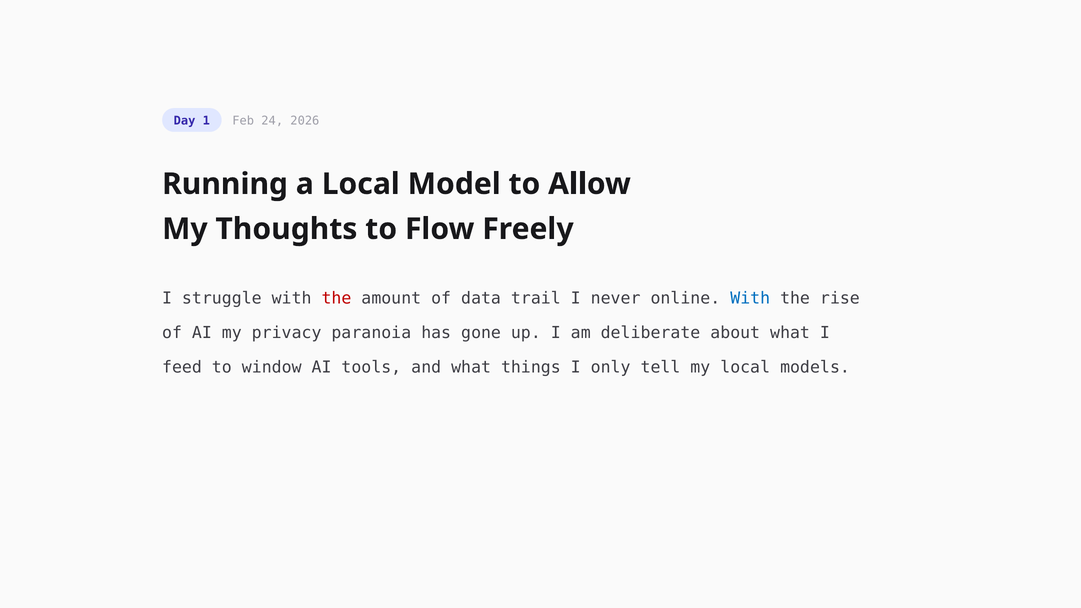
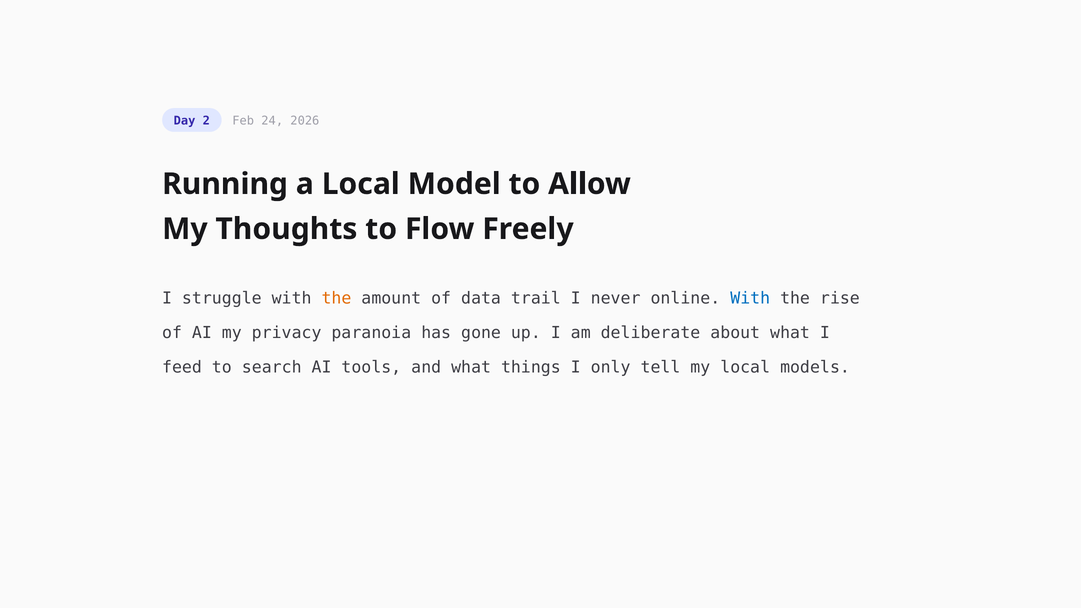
1: 1 -> 2
the at (336, 298) colour: red -> orange
window: window -> search
